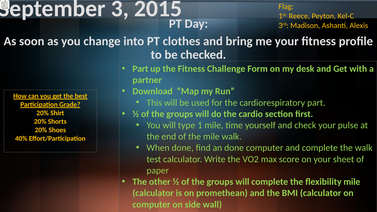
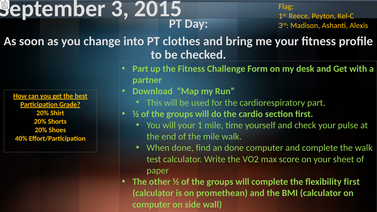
will type: type -> your
flexibility mile: mile -> first
